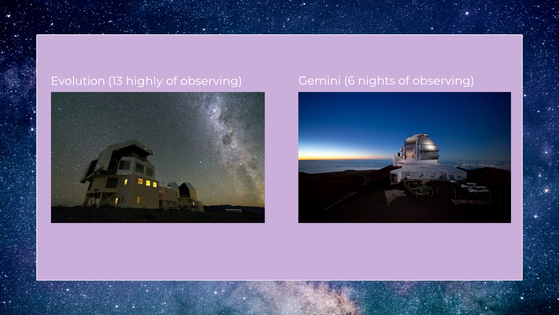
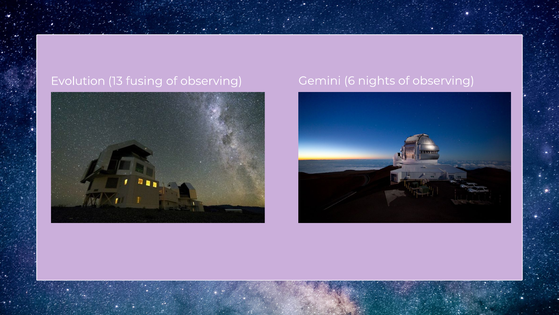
highly: highly -> fusing
